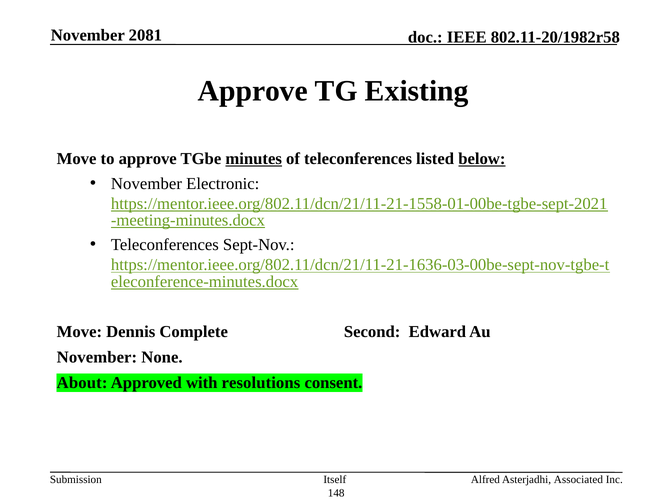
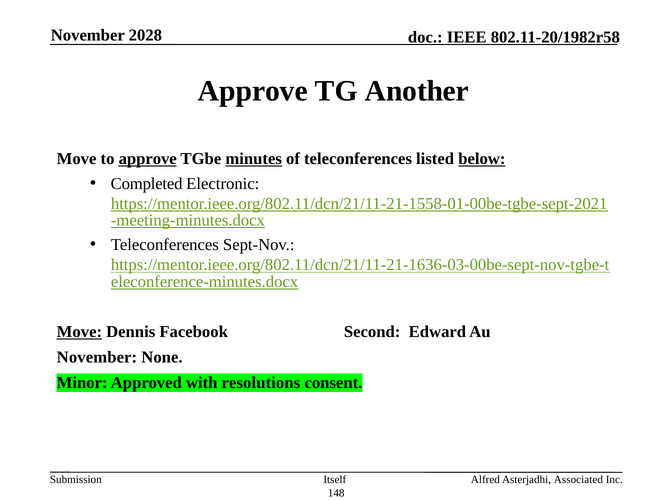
2081: 2081 -> 2028
Existing: Existing -> Another
approve at (148, 159) underline: none -> present
November at (146, 184): November -> Completed
Move at (79, 332) underline: none -> present
Complete: Complete -> Facebook
About: About -> Minor
